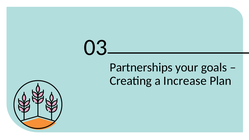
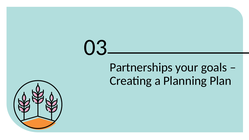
Increase: Increase -> Planning
